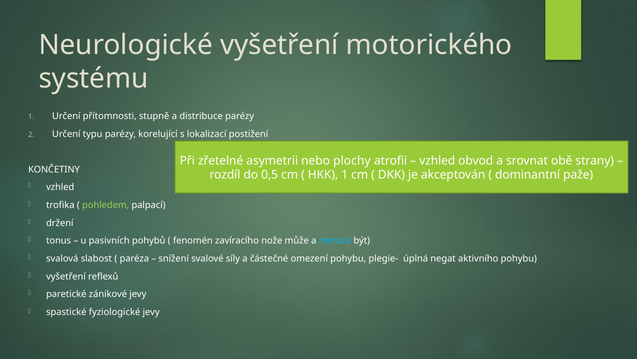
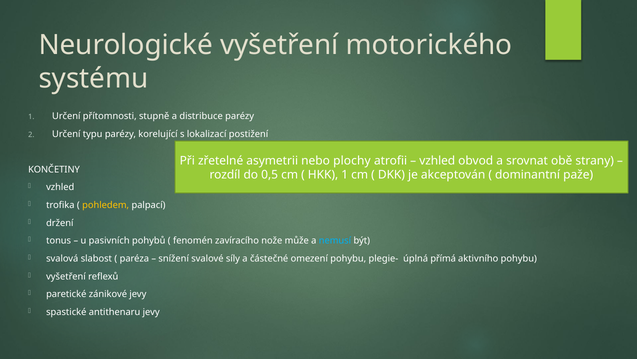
pohledem colour: light green -> yellow
negat: negat -> přímá
fyziologické: fyziologické -> antithenaru
